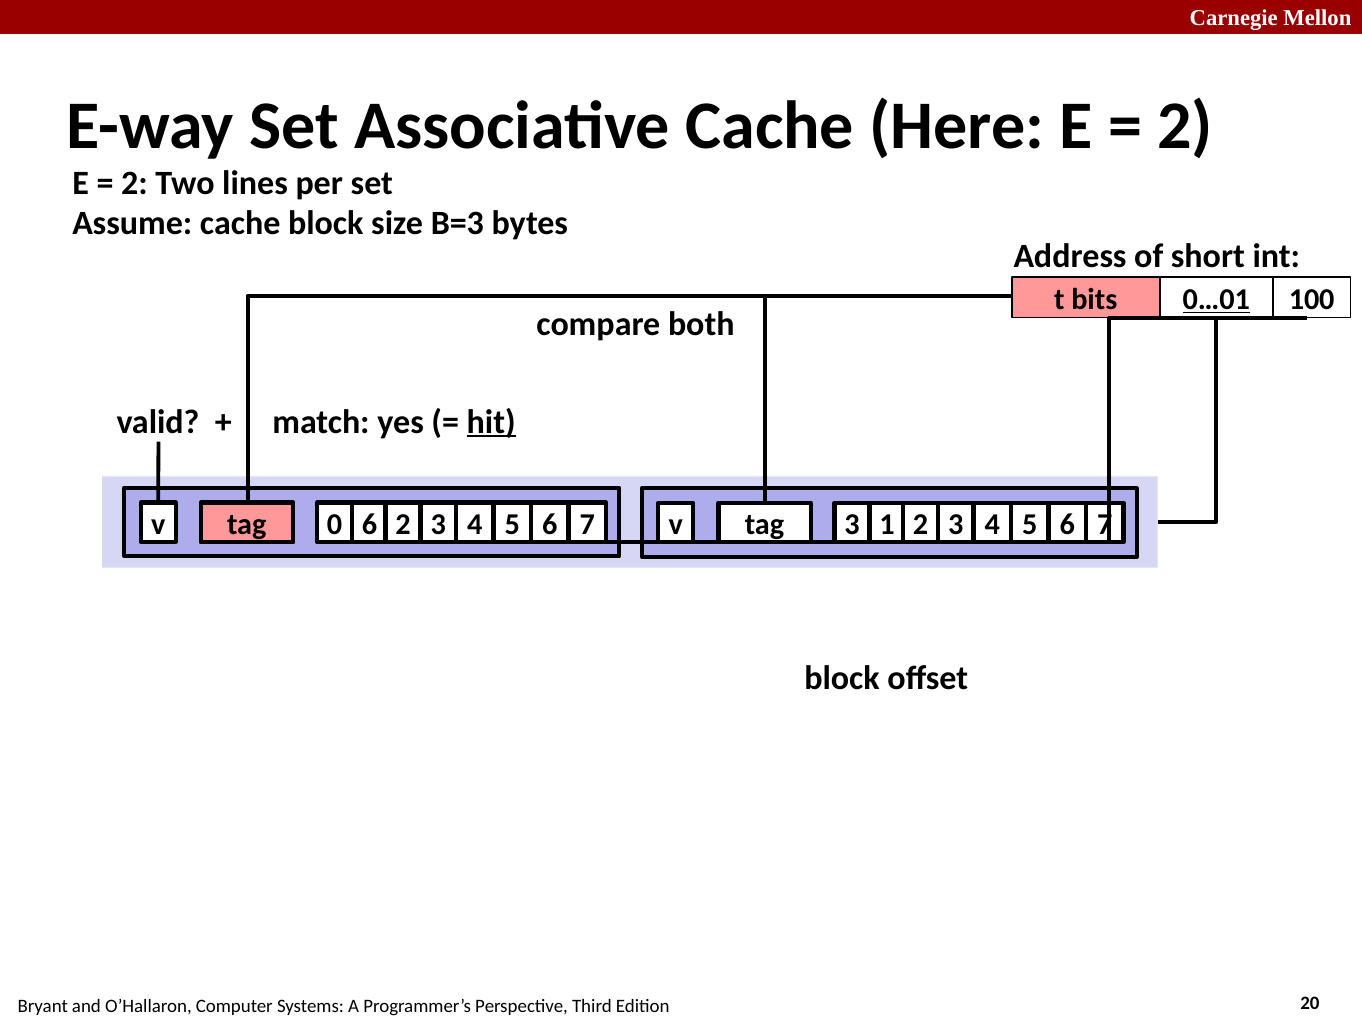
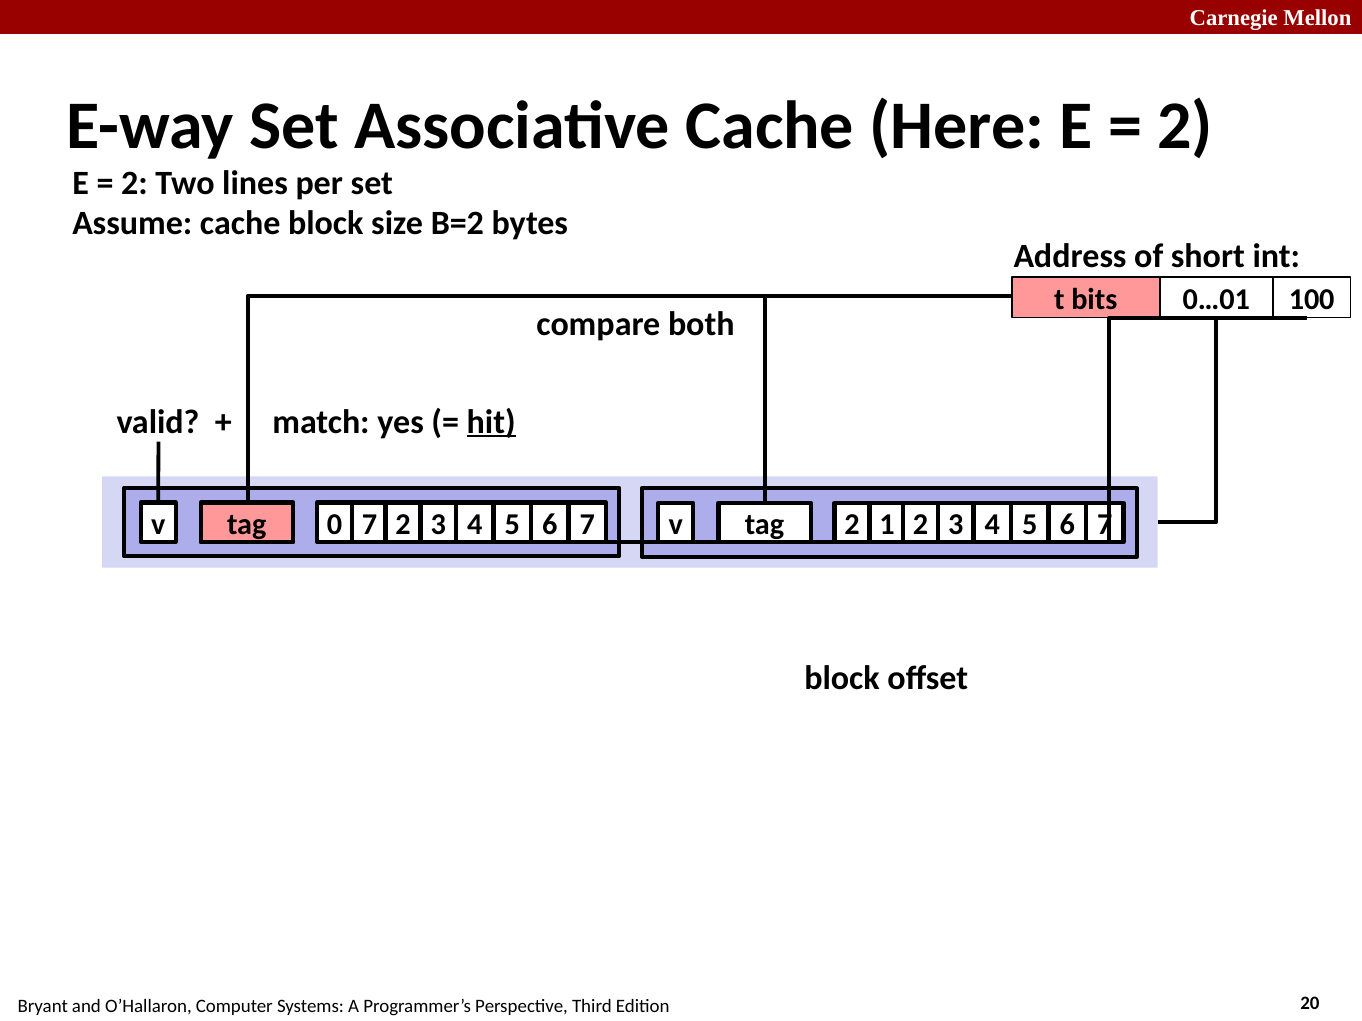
B=3: B=3 -> B=2
0…01 underline: present -> none
0 6: 6 -> 7
4 3: 3 -> 2
